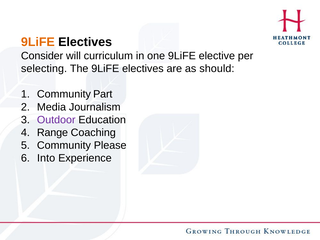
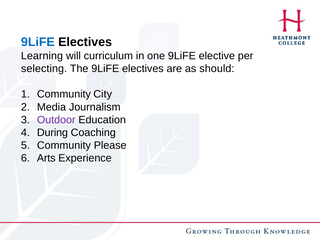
9LiFE at (38, 42) colour: orange -> blue
Consider: Consider -> Learning
Part: Part -> City
Range: Range -> During
Into: Into -> Arts
